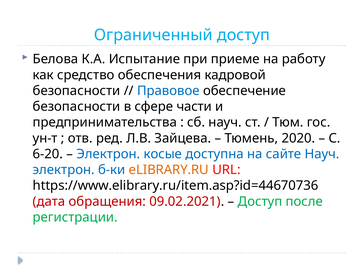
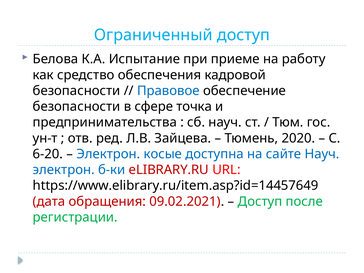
части: части -> точка
eLIBRARY.RU colour: orange -> red
https://www.elibrary.ru/item.asp?id=44670736: https://www.elibrary.ru/item.asp?id=44670736 -> https://www.elibrary.ru/item.asp?id=14457649
